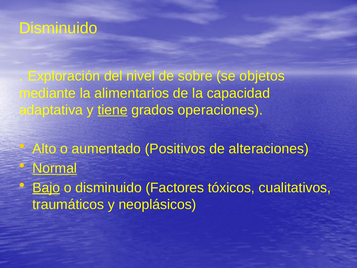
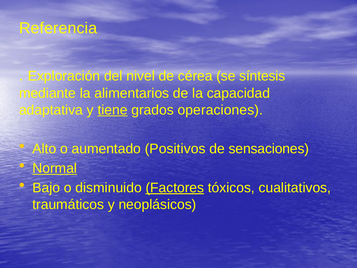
Disminuido at (58, 28): Disminuido -> Referencia
sobre: sobre -> cérea
objetos: objetos -> síntesis
alteraciones: alteraciones -> sensaciones
Bajo underline: present -> none
Factores underline: none -> present
